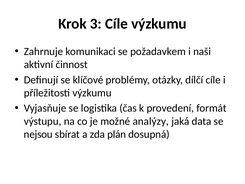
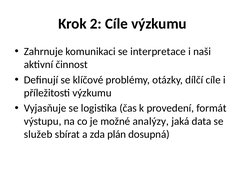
3: 3 -> 2
požadavkem: požadavkem -> interpretace
nejsou: nejsou -> služeb
